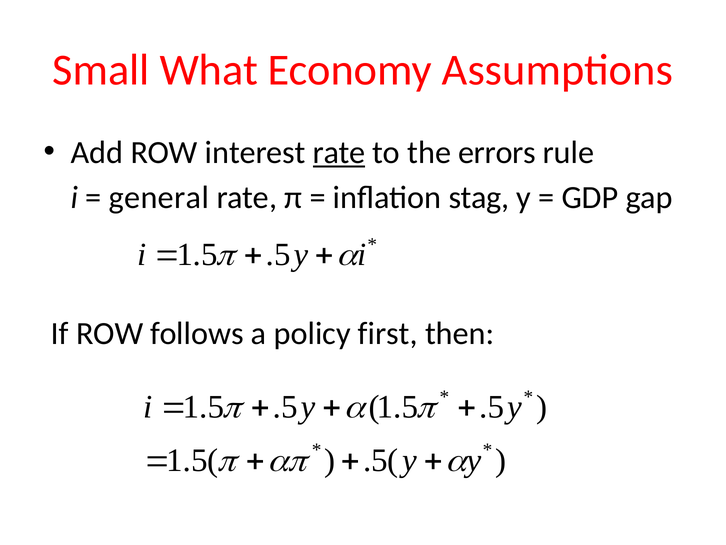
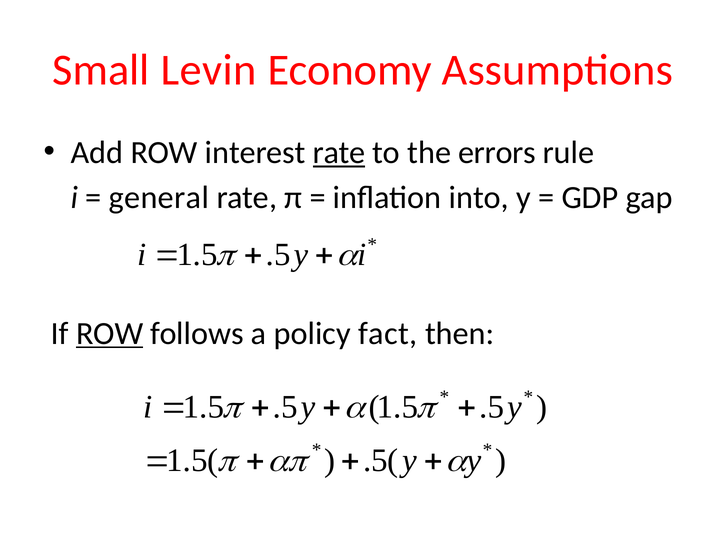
What: What -> Levin
stag: stag -> into
ROW at (110, 333) underline: none -> present
first: first -> fact
